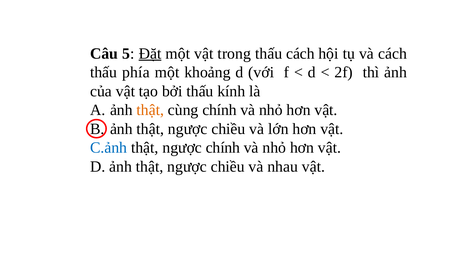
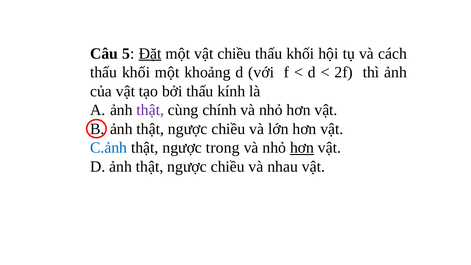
vật trong: trong -> chiều
cách at (300, 54): cách -> khối
phía at (136, 72): phía -> khối
thật at (150, 110) colour: orange -> purple
ngược chính: chính -> trong
hơn at (302, 148) underline: none -> present
